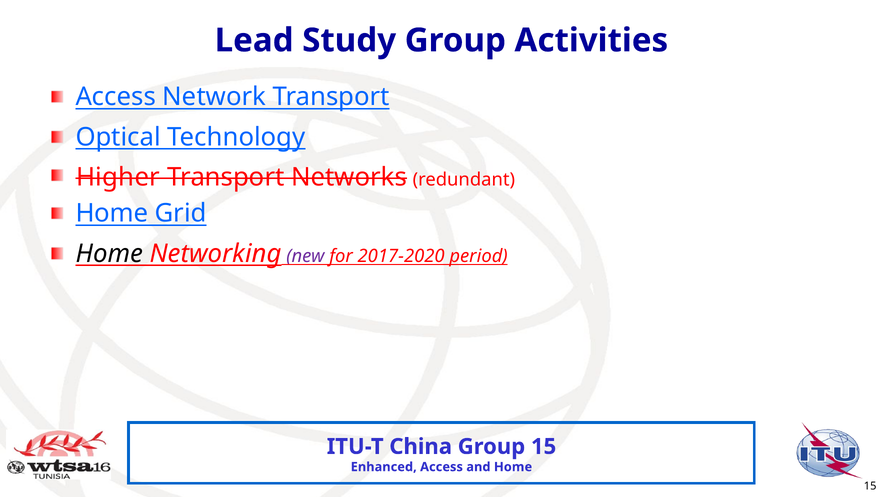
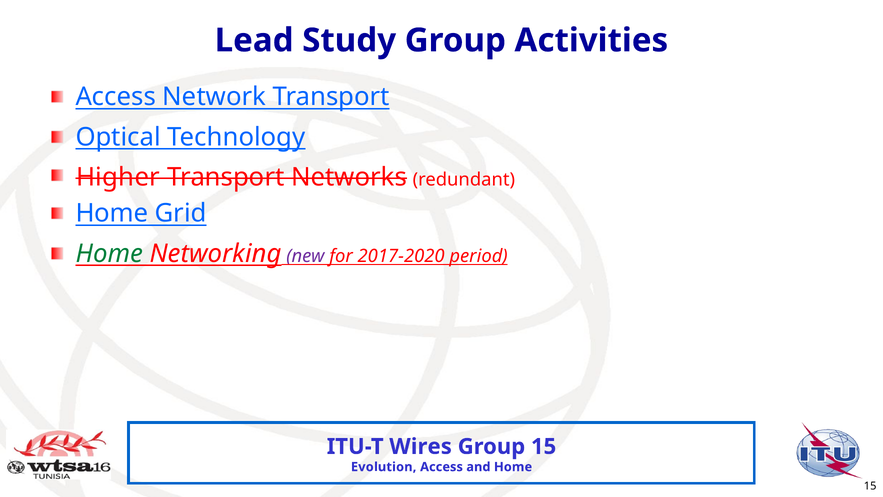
Home at (109, 253) colour: black -> green
China: China -> Wires
Enhanced: Enhanced -> Evolution
